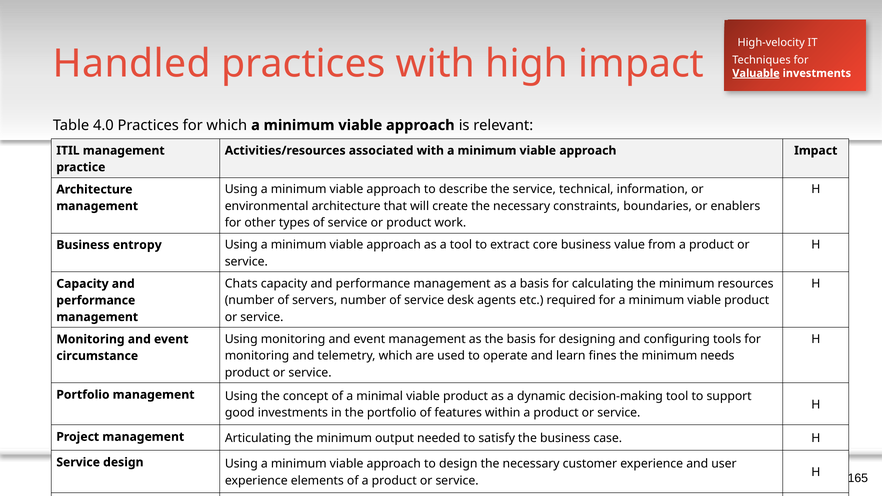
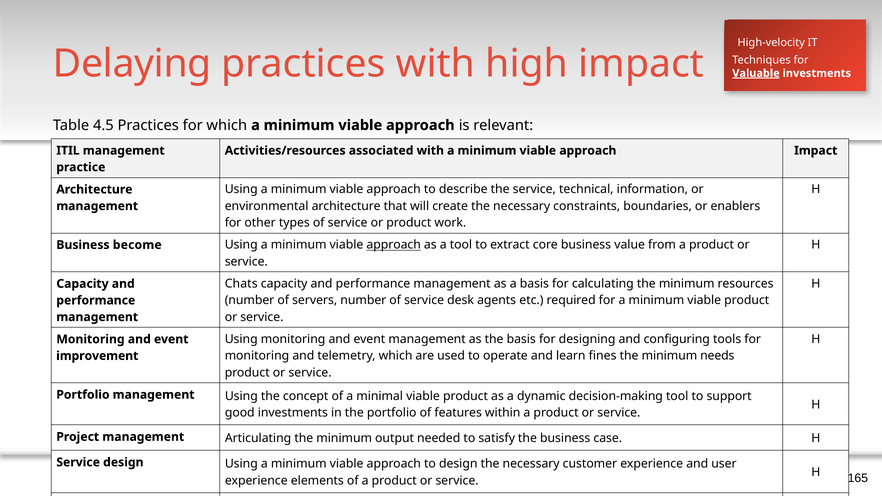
Handled: Handled -> Delaying
4.0: 4.0 -> 4.5
entropy: entropy -> become
approach at (394, 245) underline: none -> present
circumstance: circumstance -> improvement
